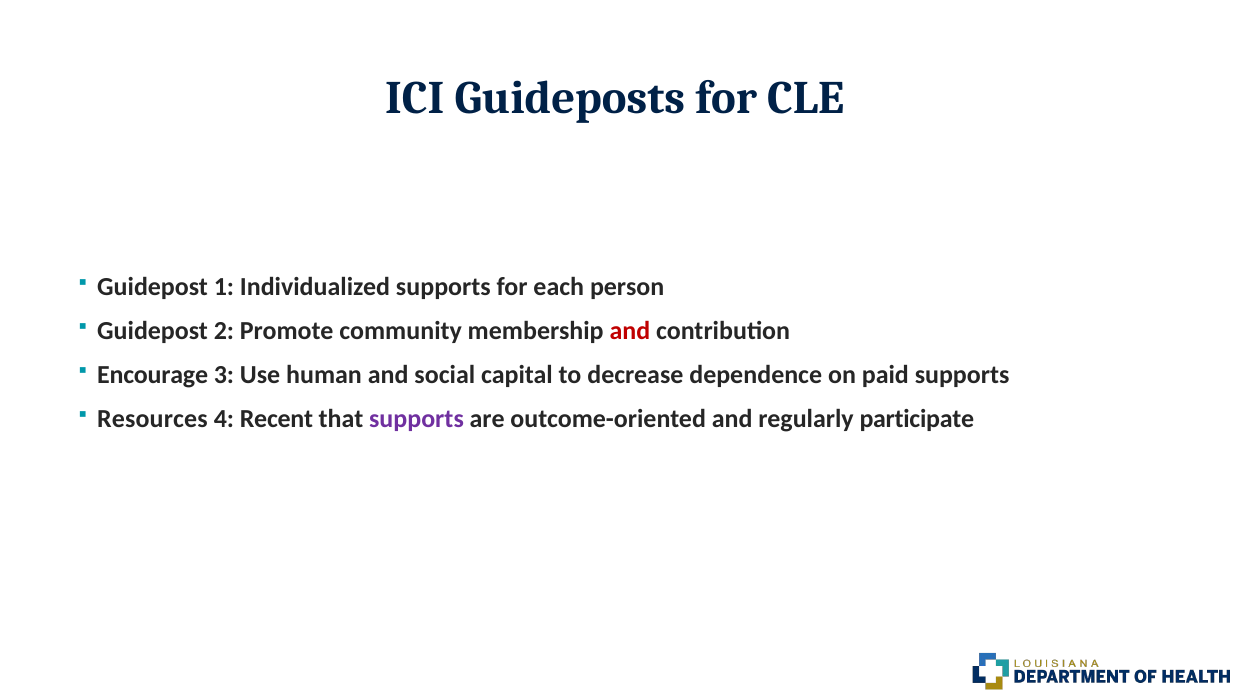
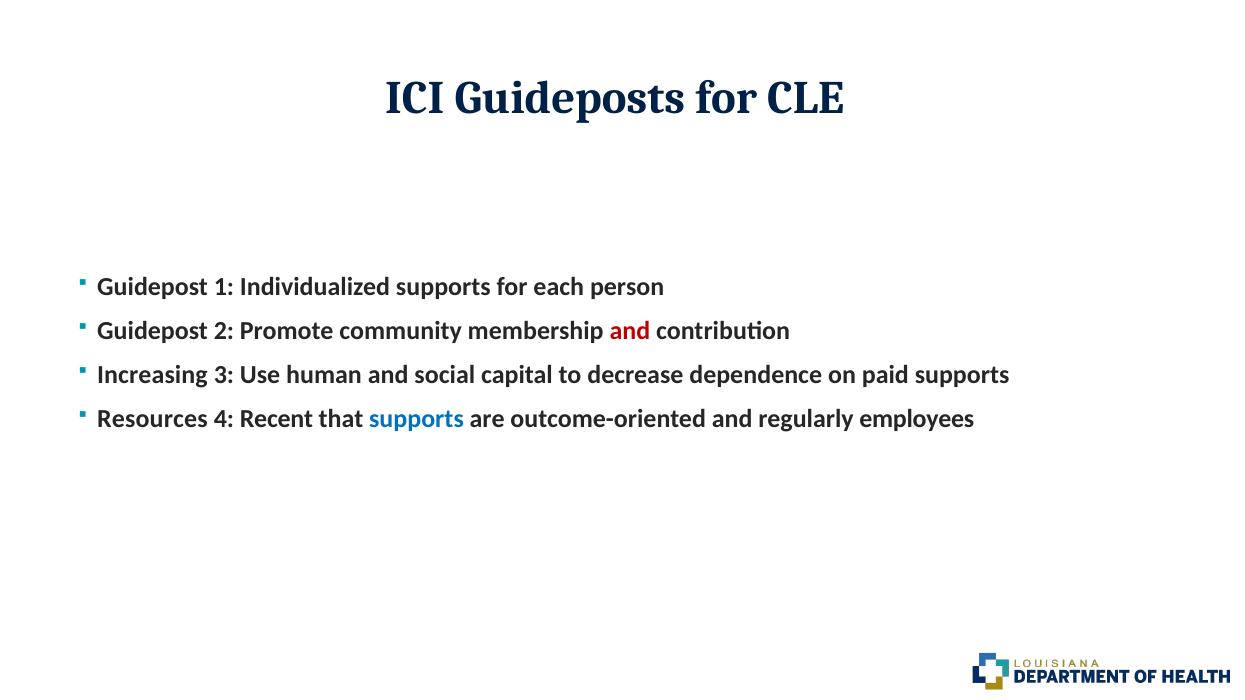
Encourage: Encourage -> Increasing
supports at (416, 419) colour: purple -> blue
participate: participate -> employees
